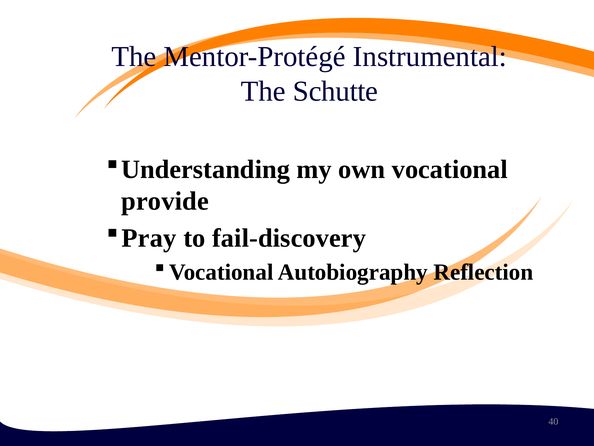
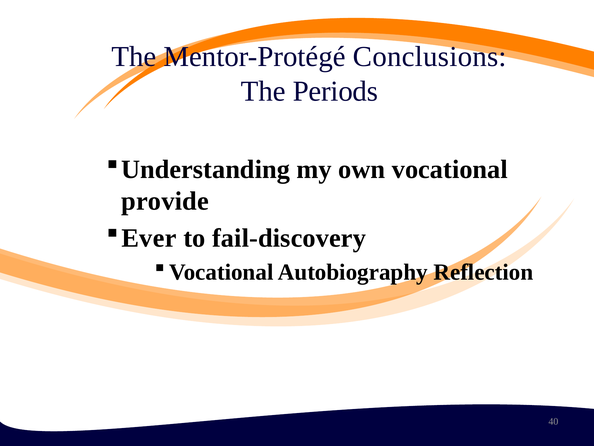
Instrumental: Instrumental -> Conclusions
Schutte: Schutte -> Periods
Pray: Pray -> Ever
